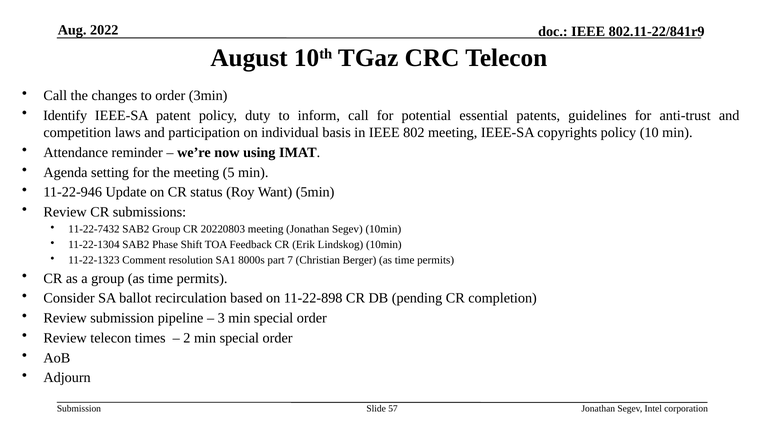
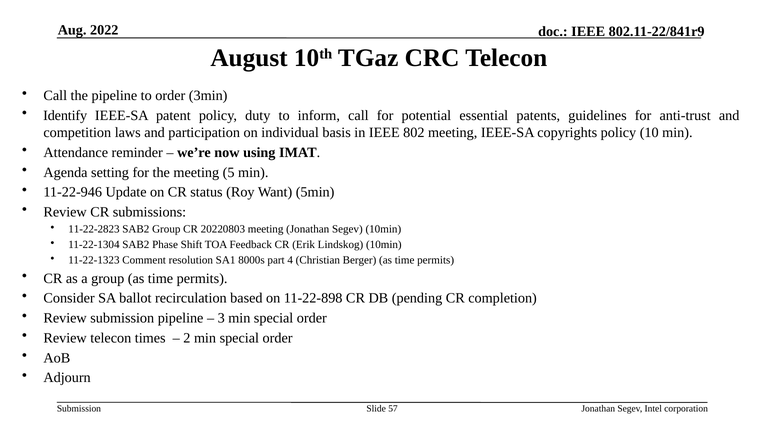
the changes: changes -> pipeline
11-22-7432: 11-22-7432 -> 11-22-2823
7: 7 -> 4
